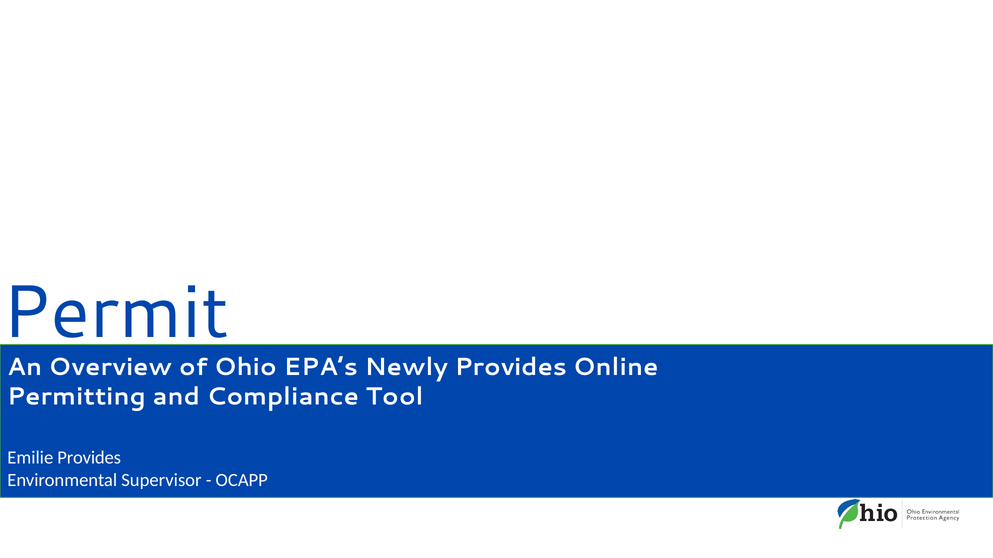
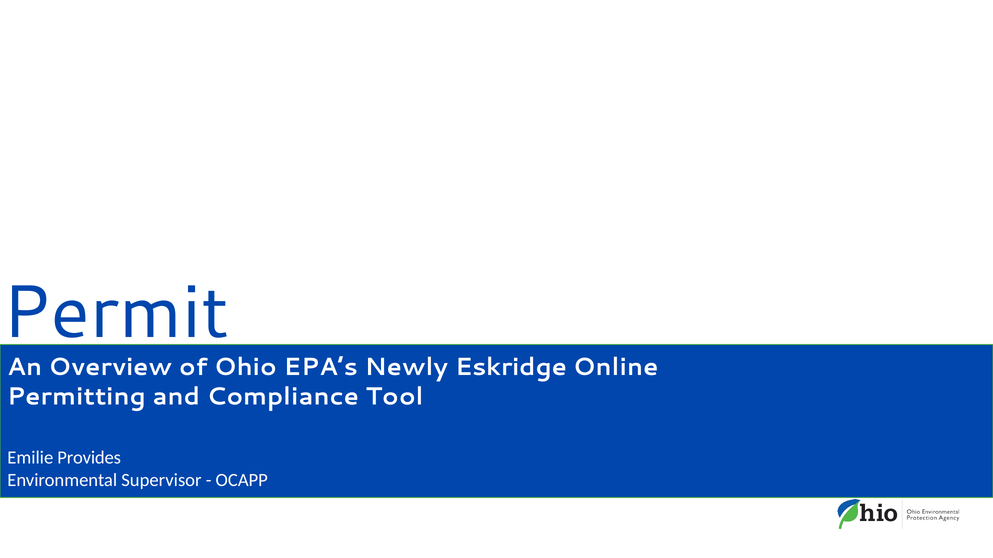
Newly Provides: Provides -> Eskridge
